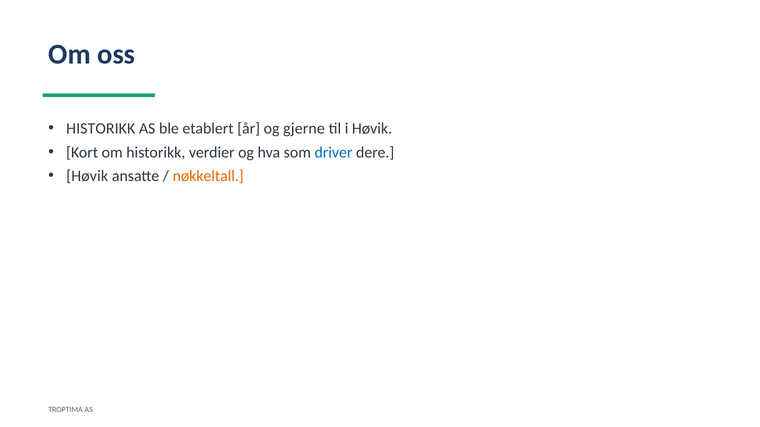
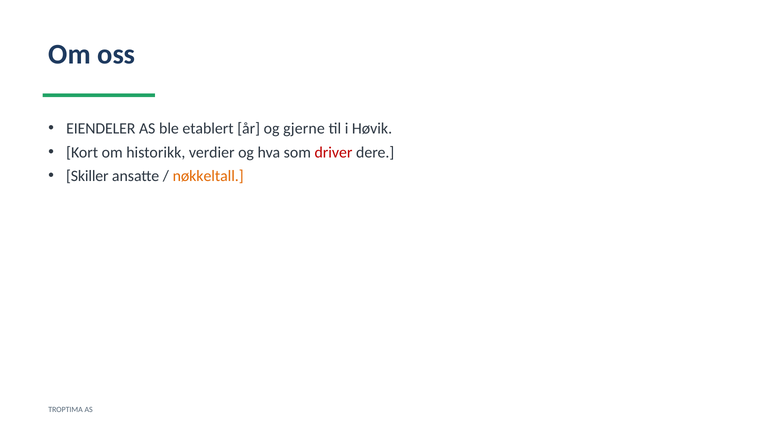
HISTORIKK at (101, 129): HISTORIKK -> EIENDELER
driver colour: blue -> red
Høvik at (87, 176): Høvik -> Skiller
